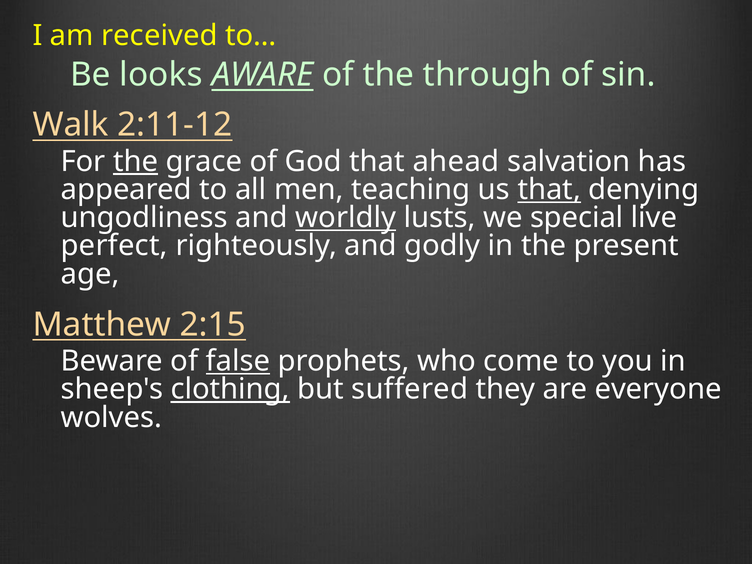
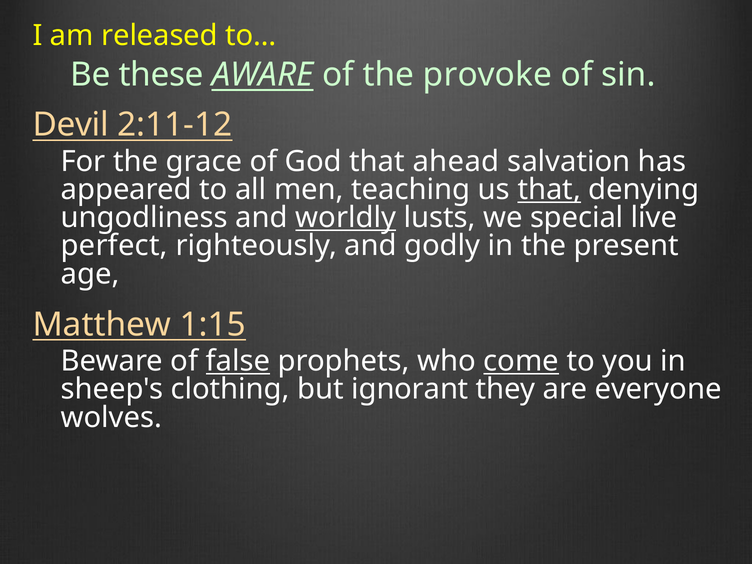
received: received -> released
looks: looks -> these
through: through -> provoke
Walk: Walk -> Devil
the at (136, 161) underline: present -> none
2:15: 2:15 -> 1:15
come underline: none -> present
clothing underline: present -> none
suffered: suffered -> ignorant
